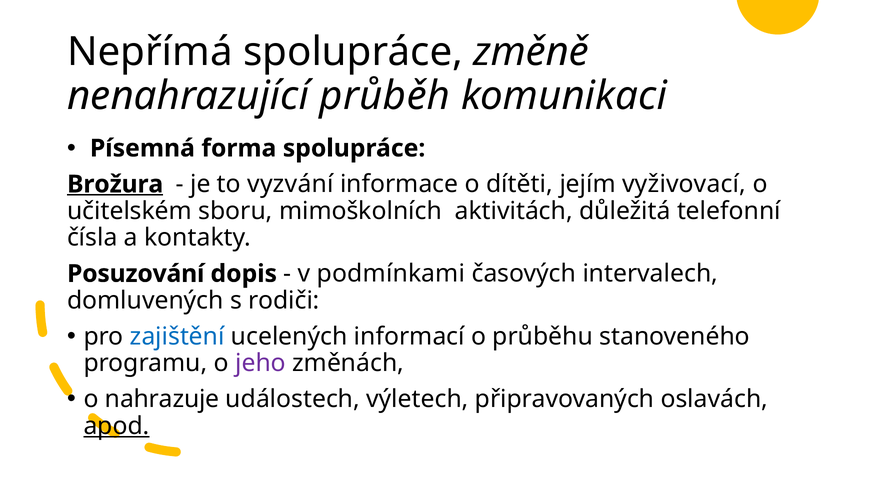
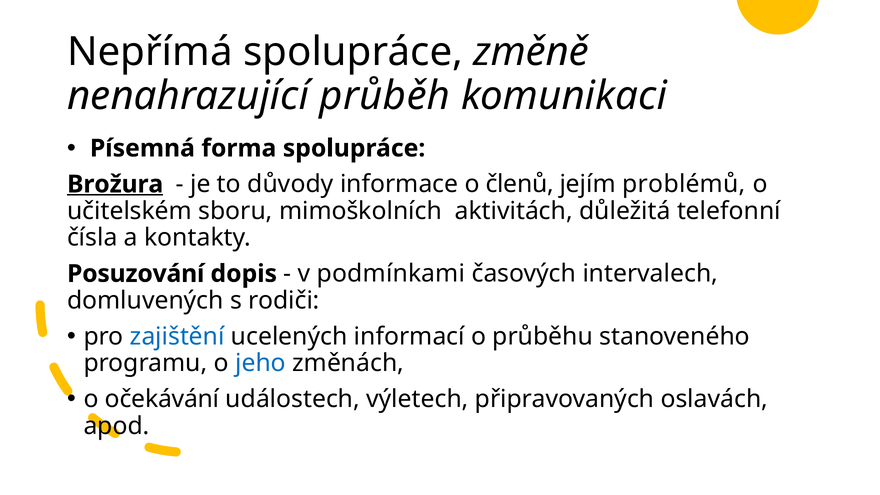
vyzvání: vyzvání -> důvody
dítěti: dítěti -> členů
vyživovací: vyživovací -> problémů
jeho colour: purple -> blue
nahrazuje: nahrazuje -> očekávání
apod underline: present -> none
